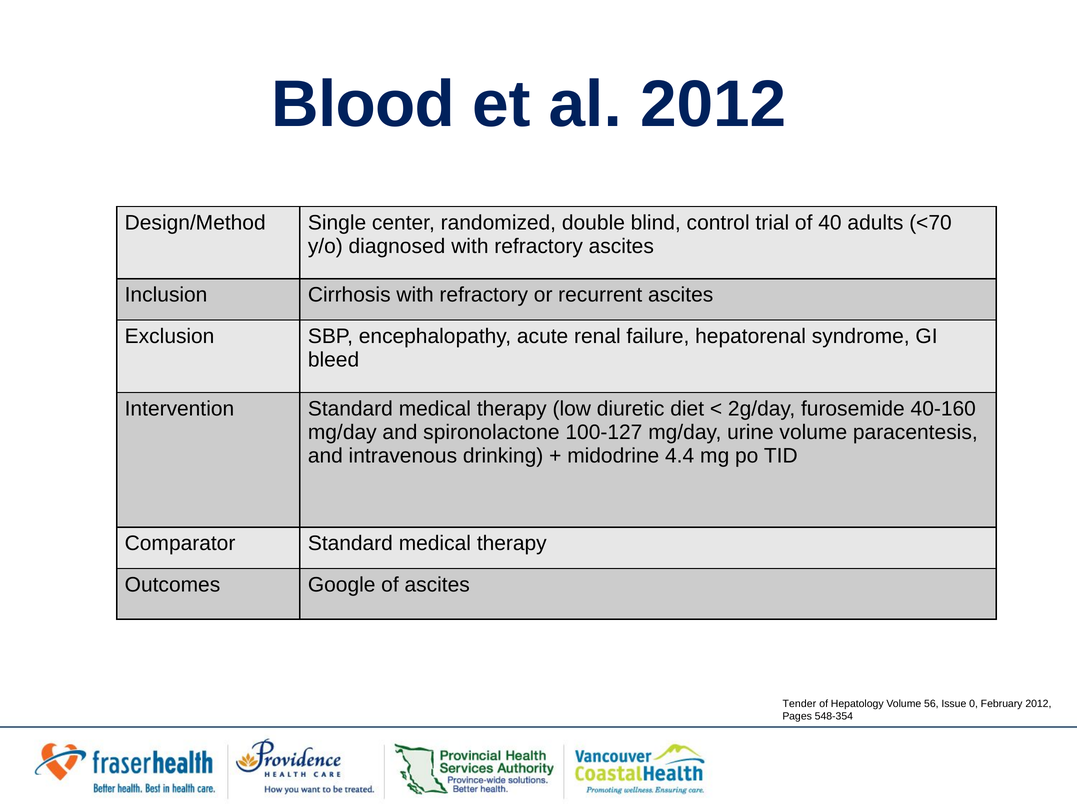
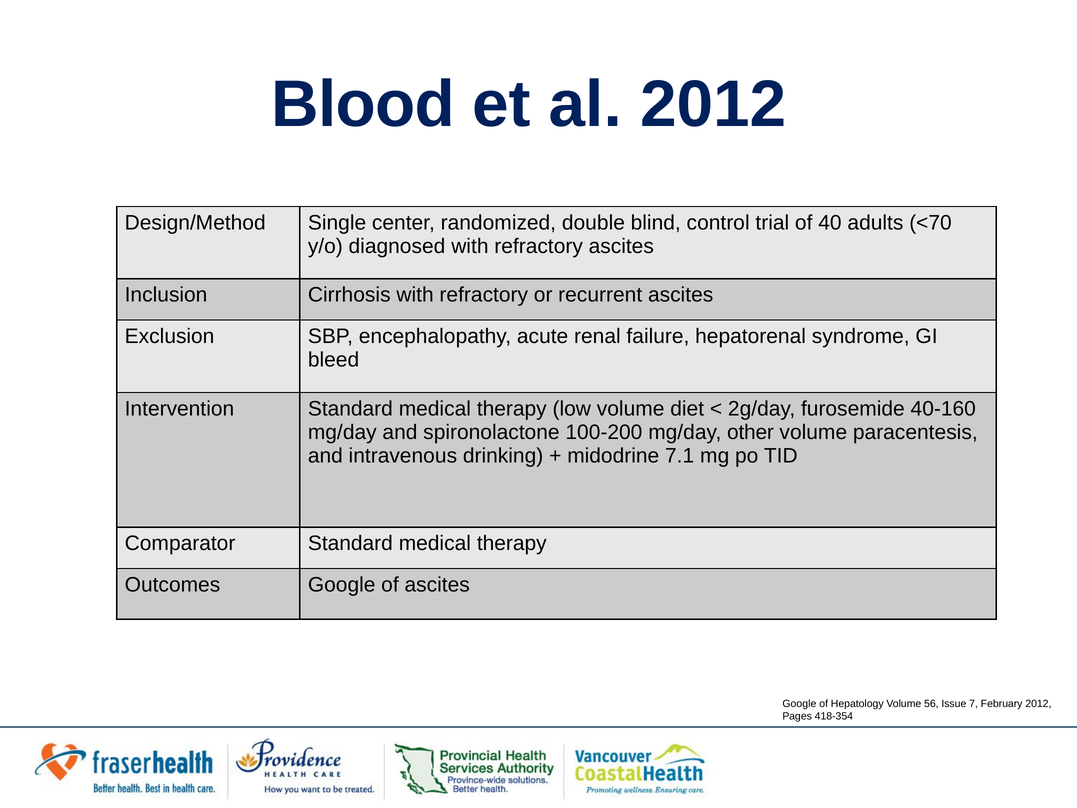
low diuretic: diuretic -> volume
100-127: 100-127 -> 100-200
urine: urine -> other
4.4: 4.4 -> 7.1
Tender at (799, 703): Tender -> Google
0: 0 -> 7
548-354: 548-354 -> 418-354
